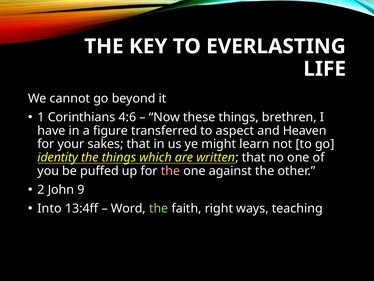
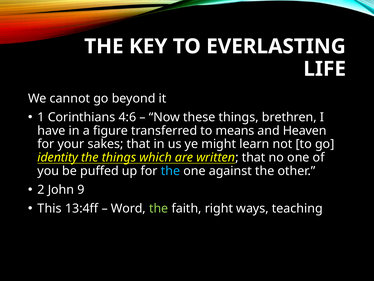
aspect: aspect -> means
the at (170, 171) colour: pink -> light blue
Into: Into -> This
